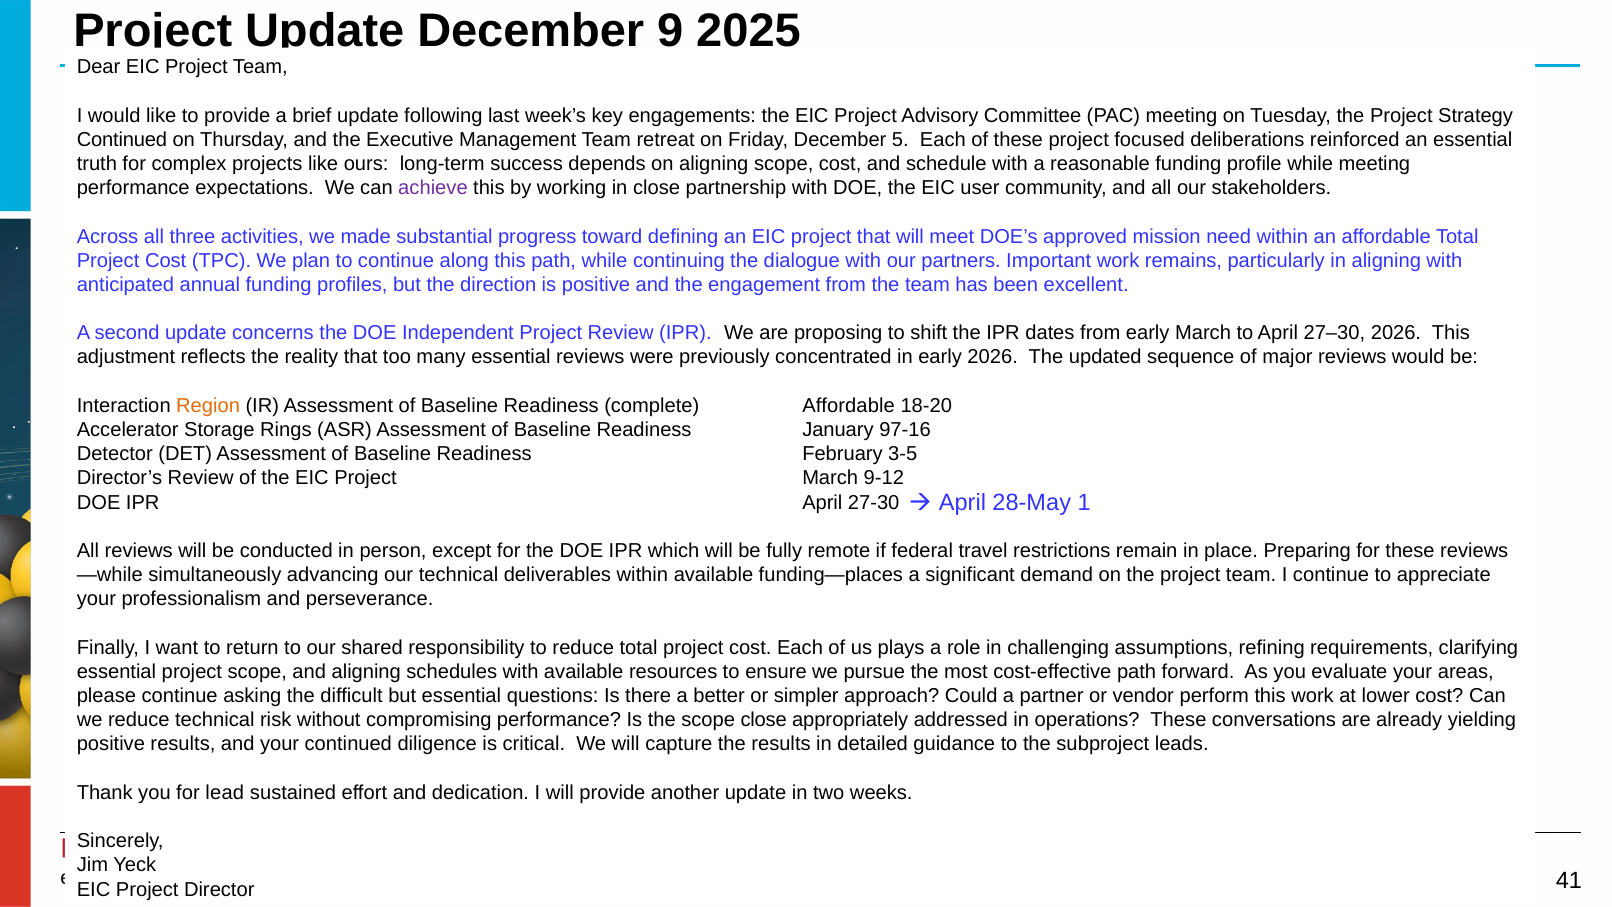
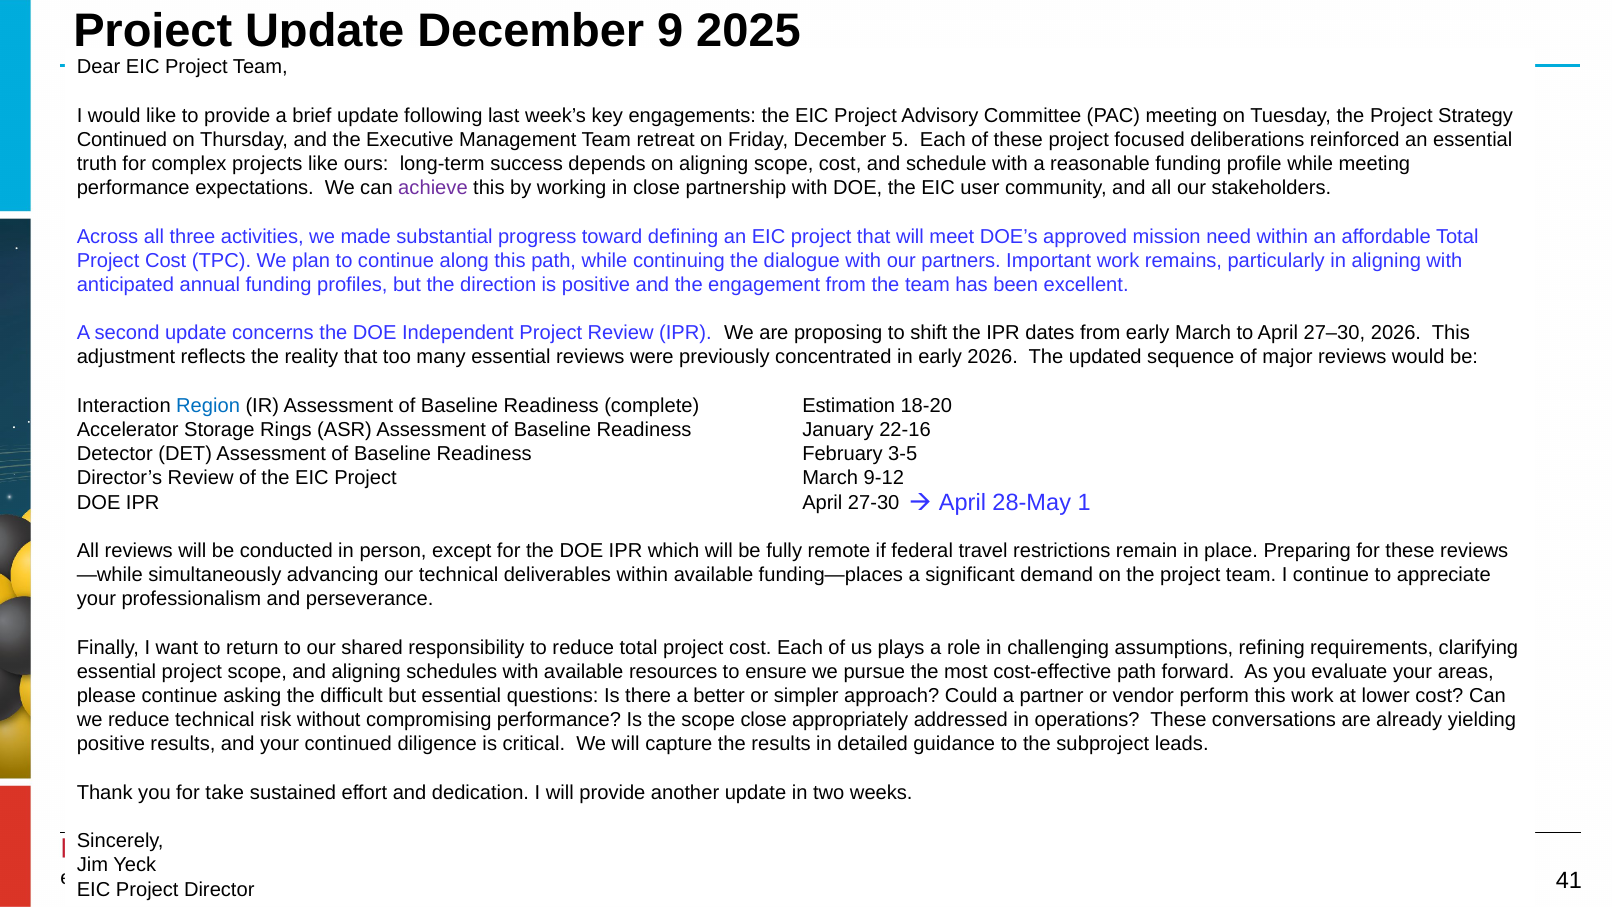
Region colour: orange -> blue
complete Affordable: Affordable -> Estimation
97-16: 97-16 -> 22-16
lead: lead -> take
